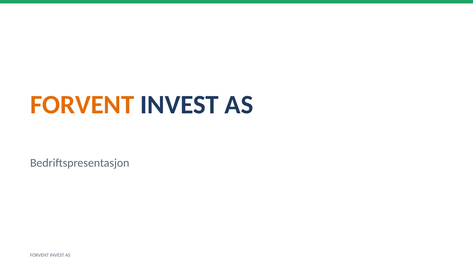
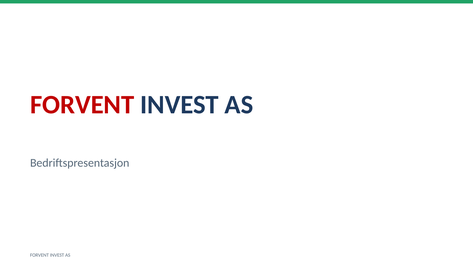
FORVENT at (82, 105) colour: orange -> red
